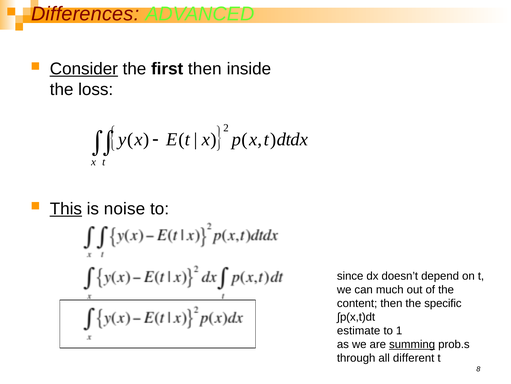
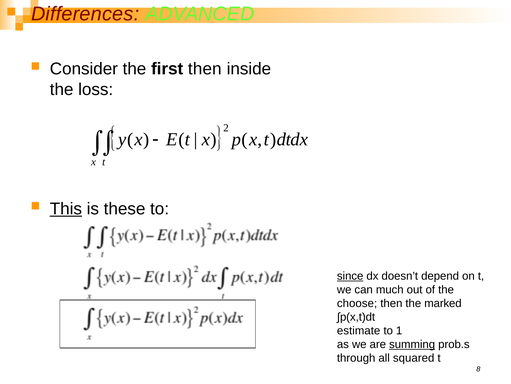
Consider underline: present -> none
noise: noise -> these
since underline: none -> present
content: content -> choose
specific: specific -> marked
different: different -> squared
